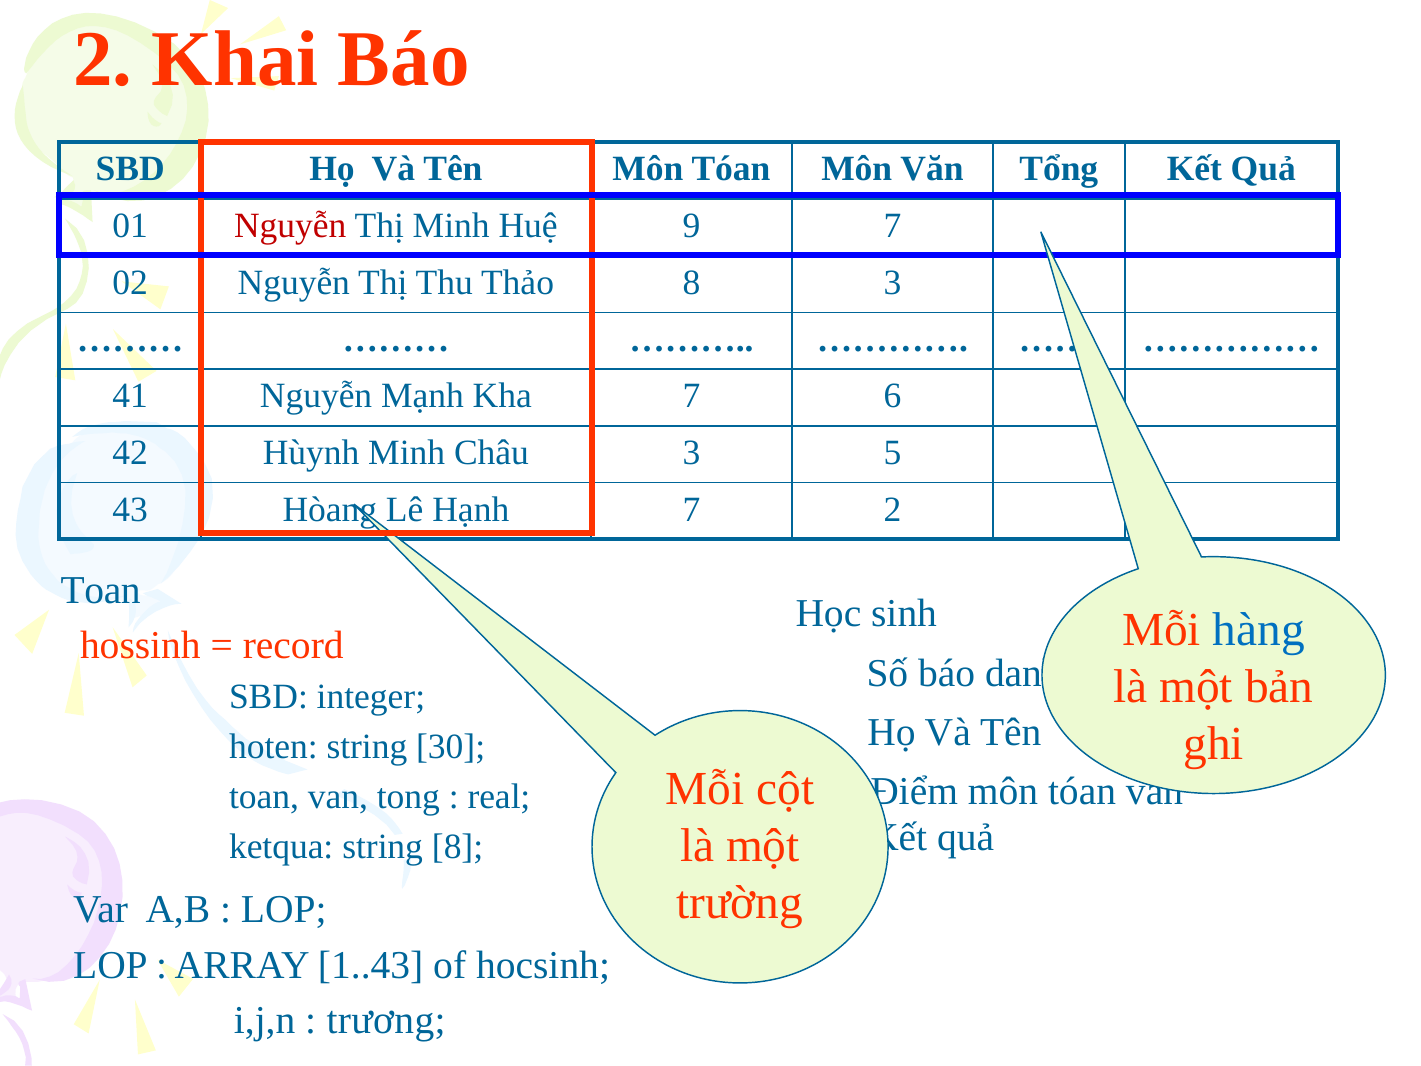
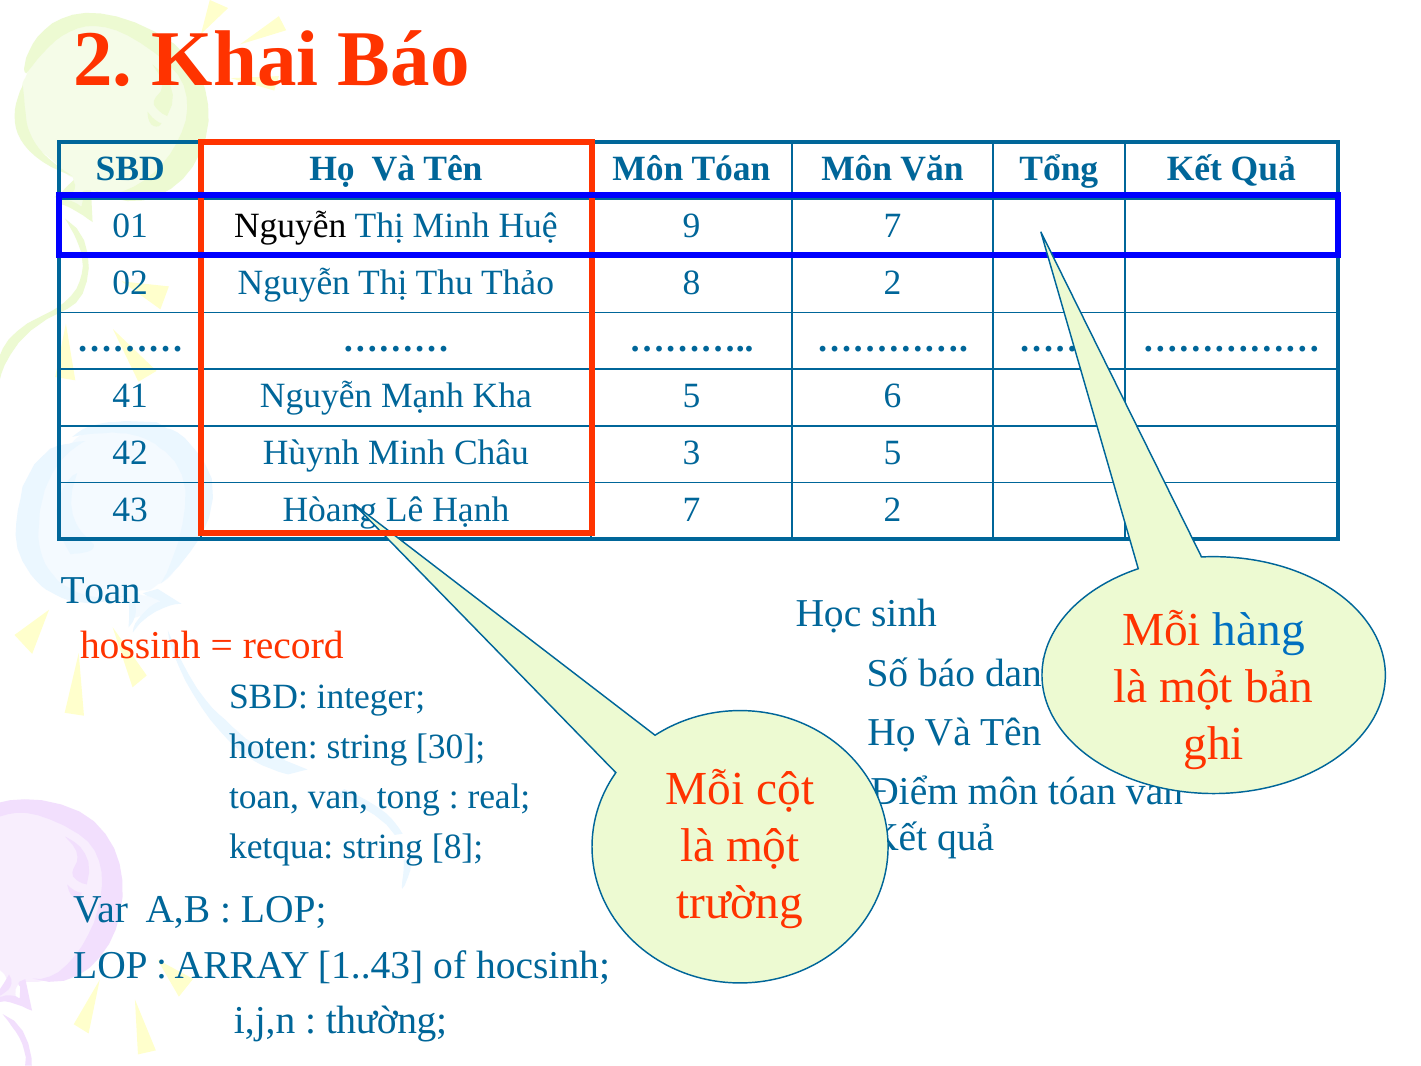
Nguyễn at (290, 226) colour: red -> black
8 3: 3 -> 2
Kha 7: 7 -> 5
trương: trương -> thường
